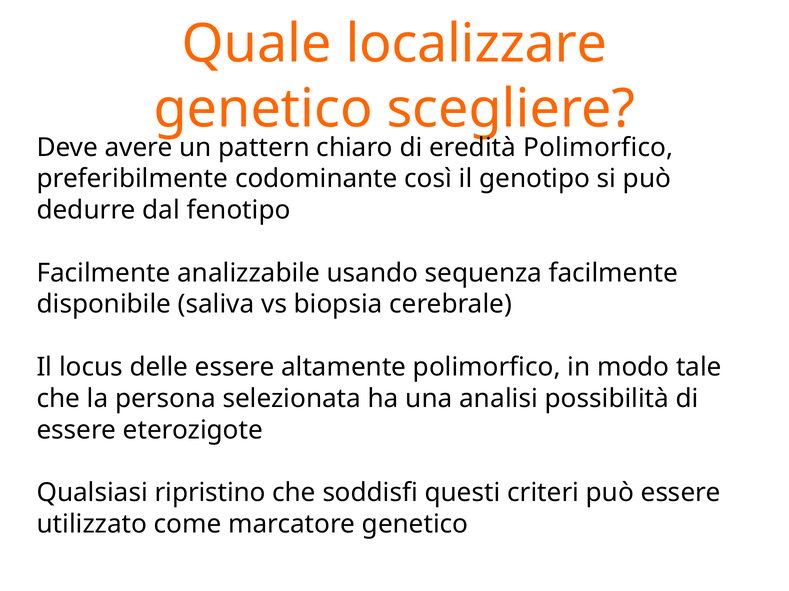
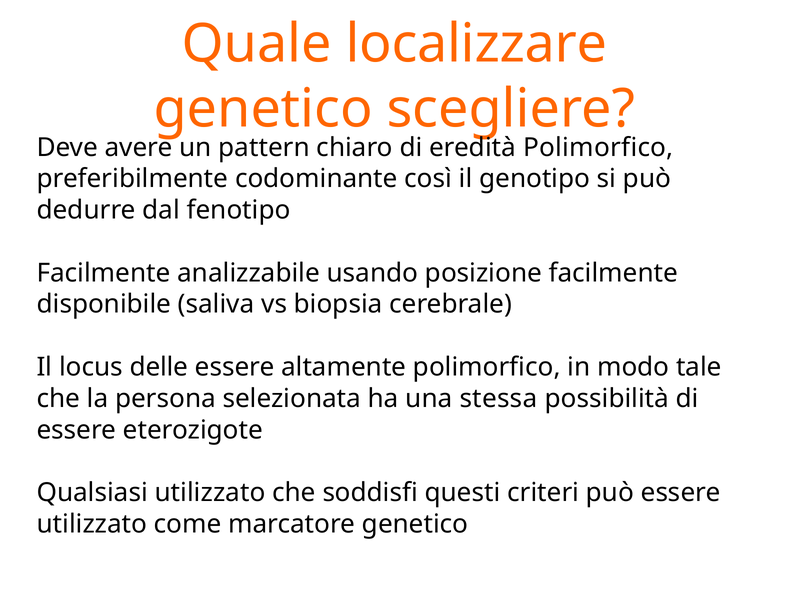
sequenza: sequenza -> posizione
analisi: analisi -> stessa
Qualsiasi ripristino: ripristino -> utilizzato
